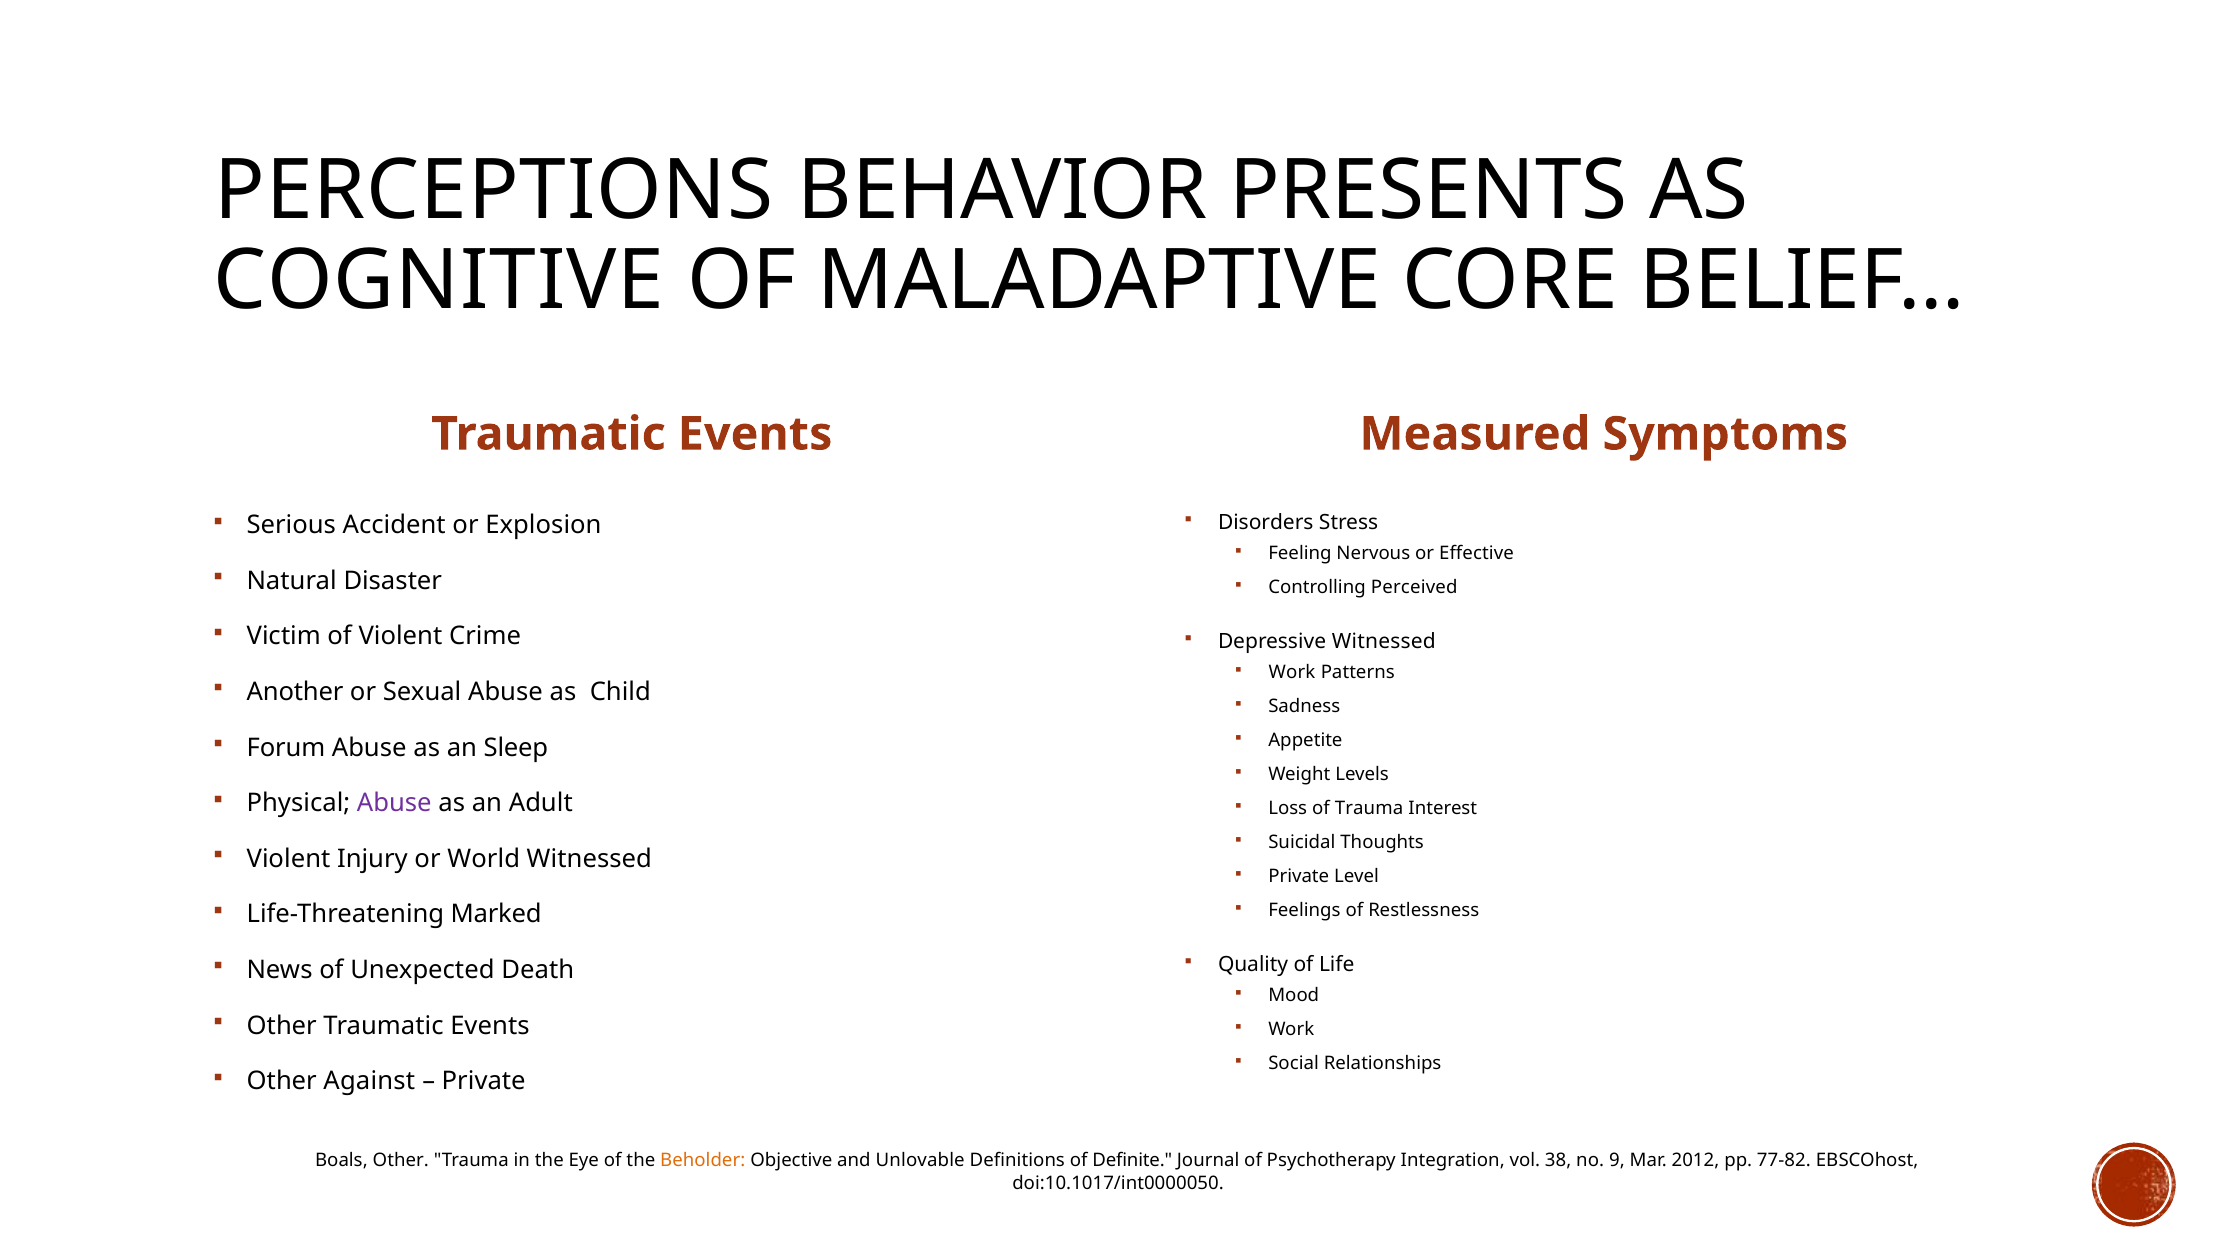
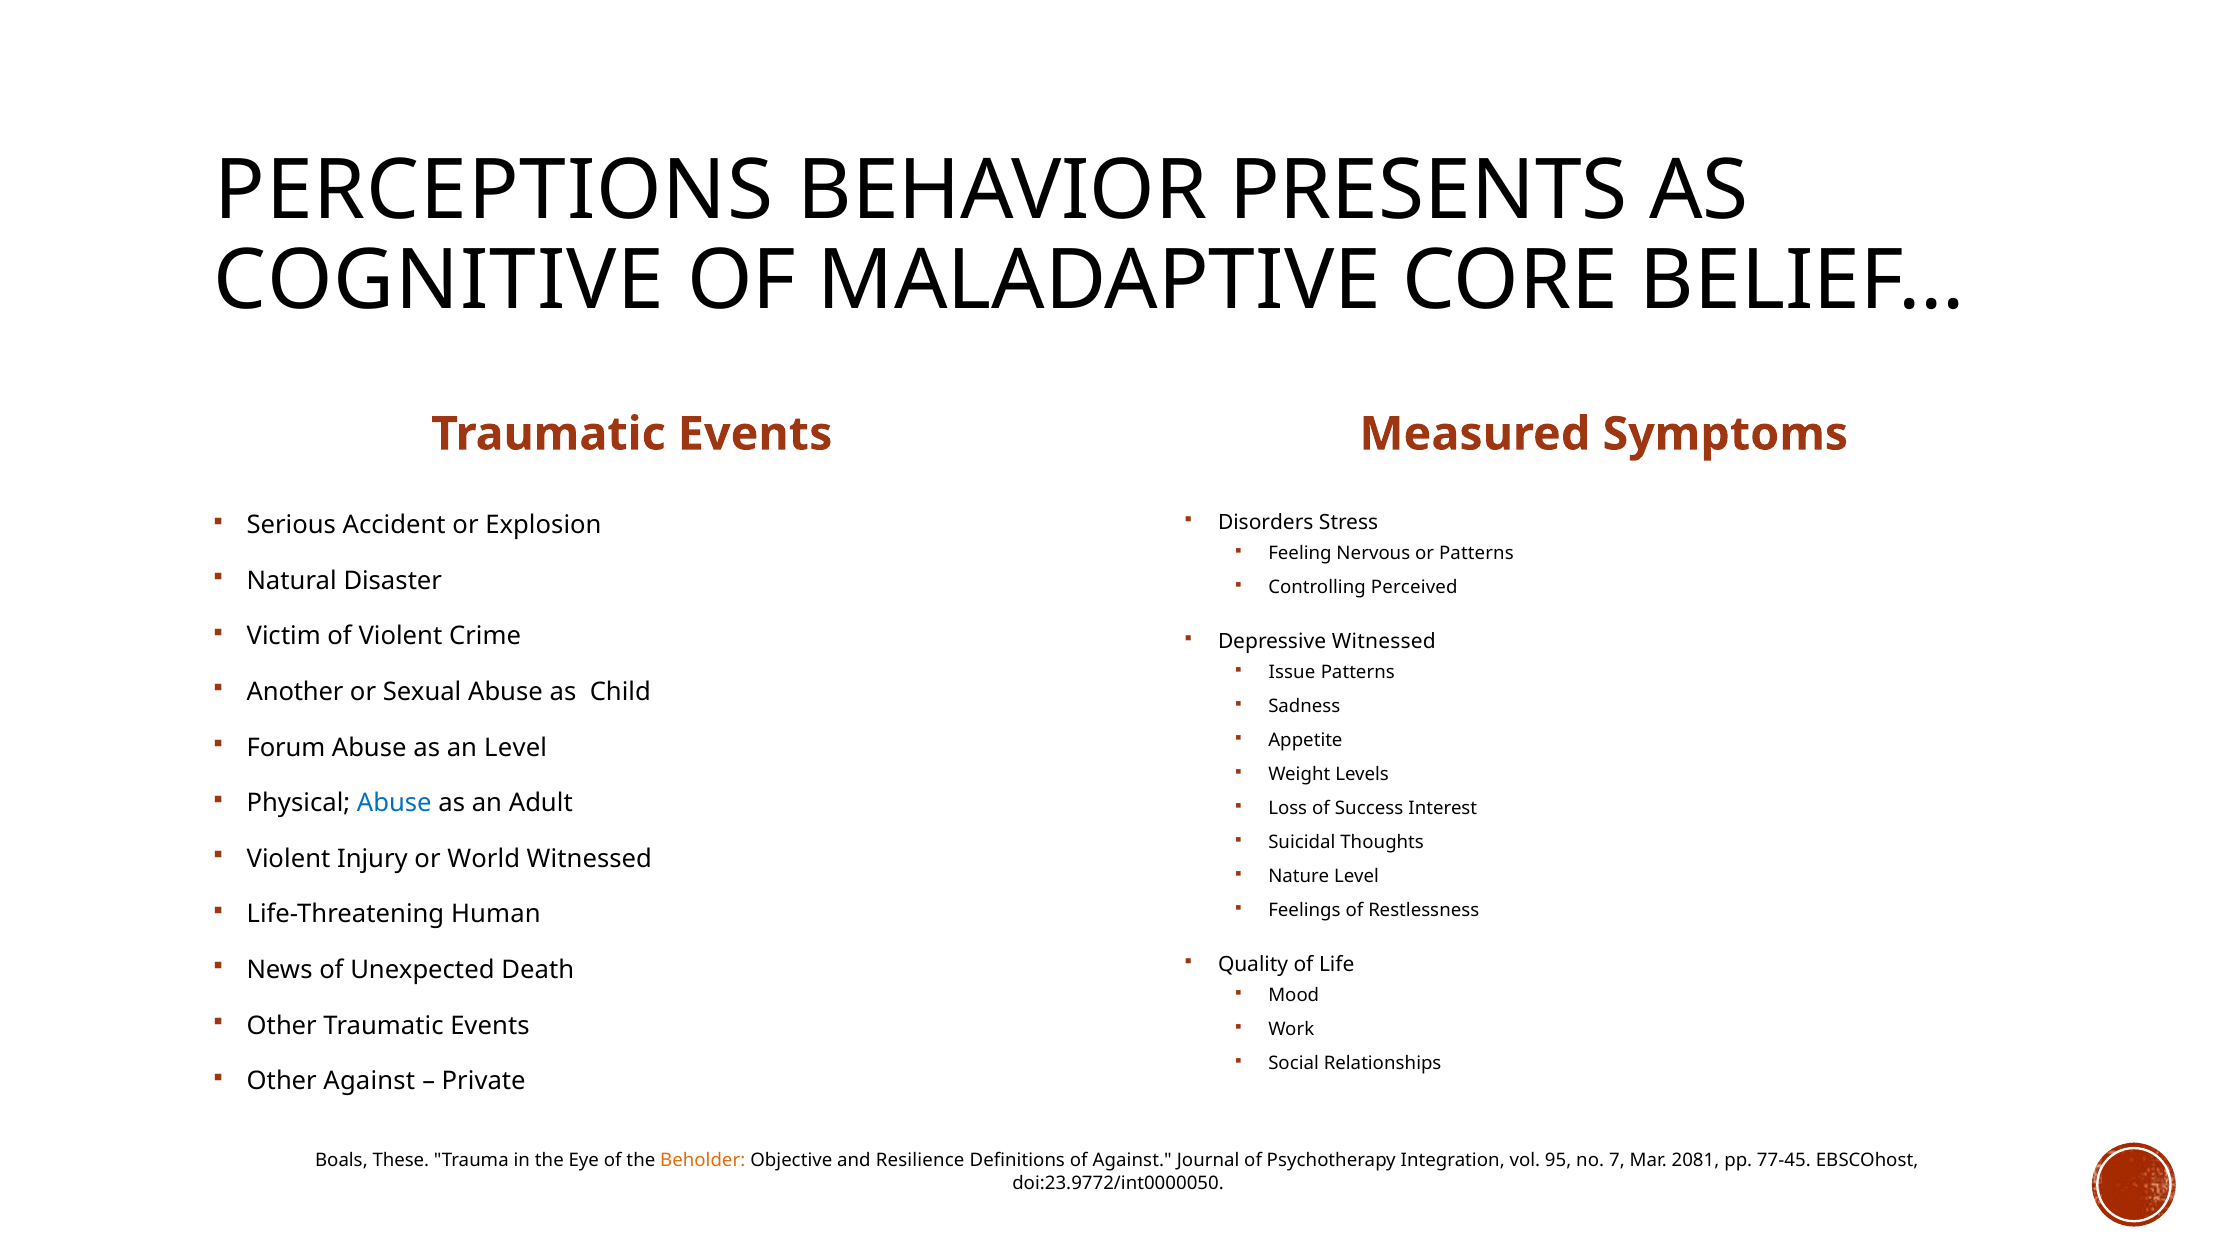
or Effective: Effective -> Patterns
Work at (1292, 672): Work -> Issue
an Sleep: Sleep -> Level
Abuse at (394, 804) colour: purple -> blue
of Trauma: Trauma -> Success
Private at (1299, 877): Private -> Nature
Marked: Marked -> Human
Boals Other: Other -> These
Unlovable: Unlovable -> Resilience
of Definite: Definite -> Against
38: 38 -> 95
9: 9 -> 7
2012: 2012 -> 2081
77-82: 77-82 -> 77-45
doi:10.1017/int0000050: doi:10.1017/int0000050 -> doi:23.9772/int0000050
